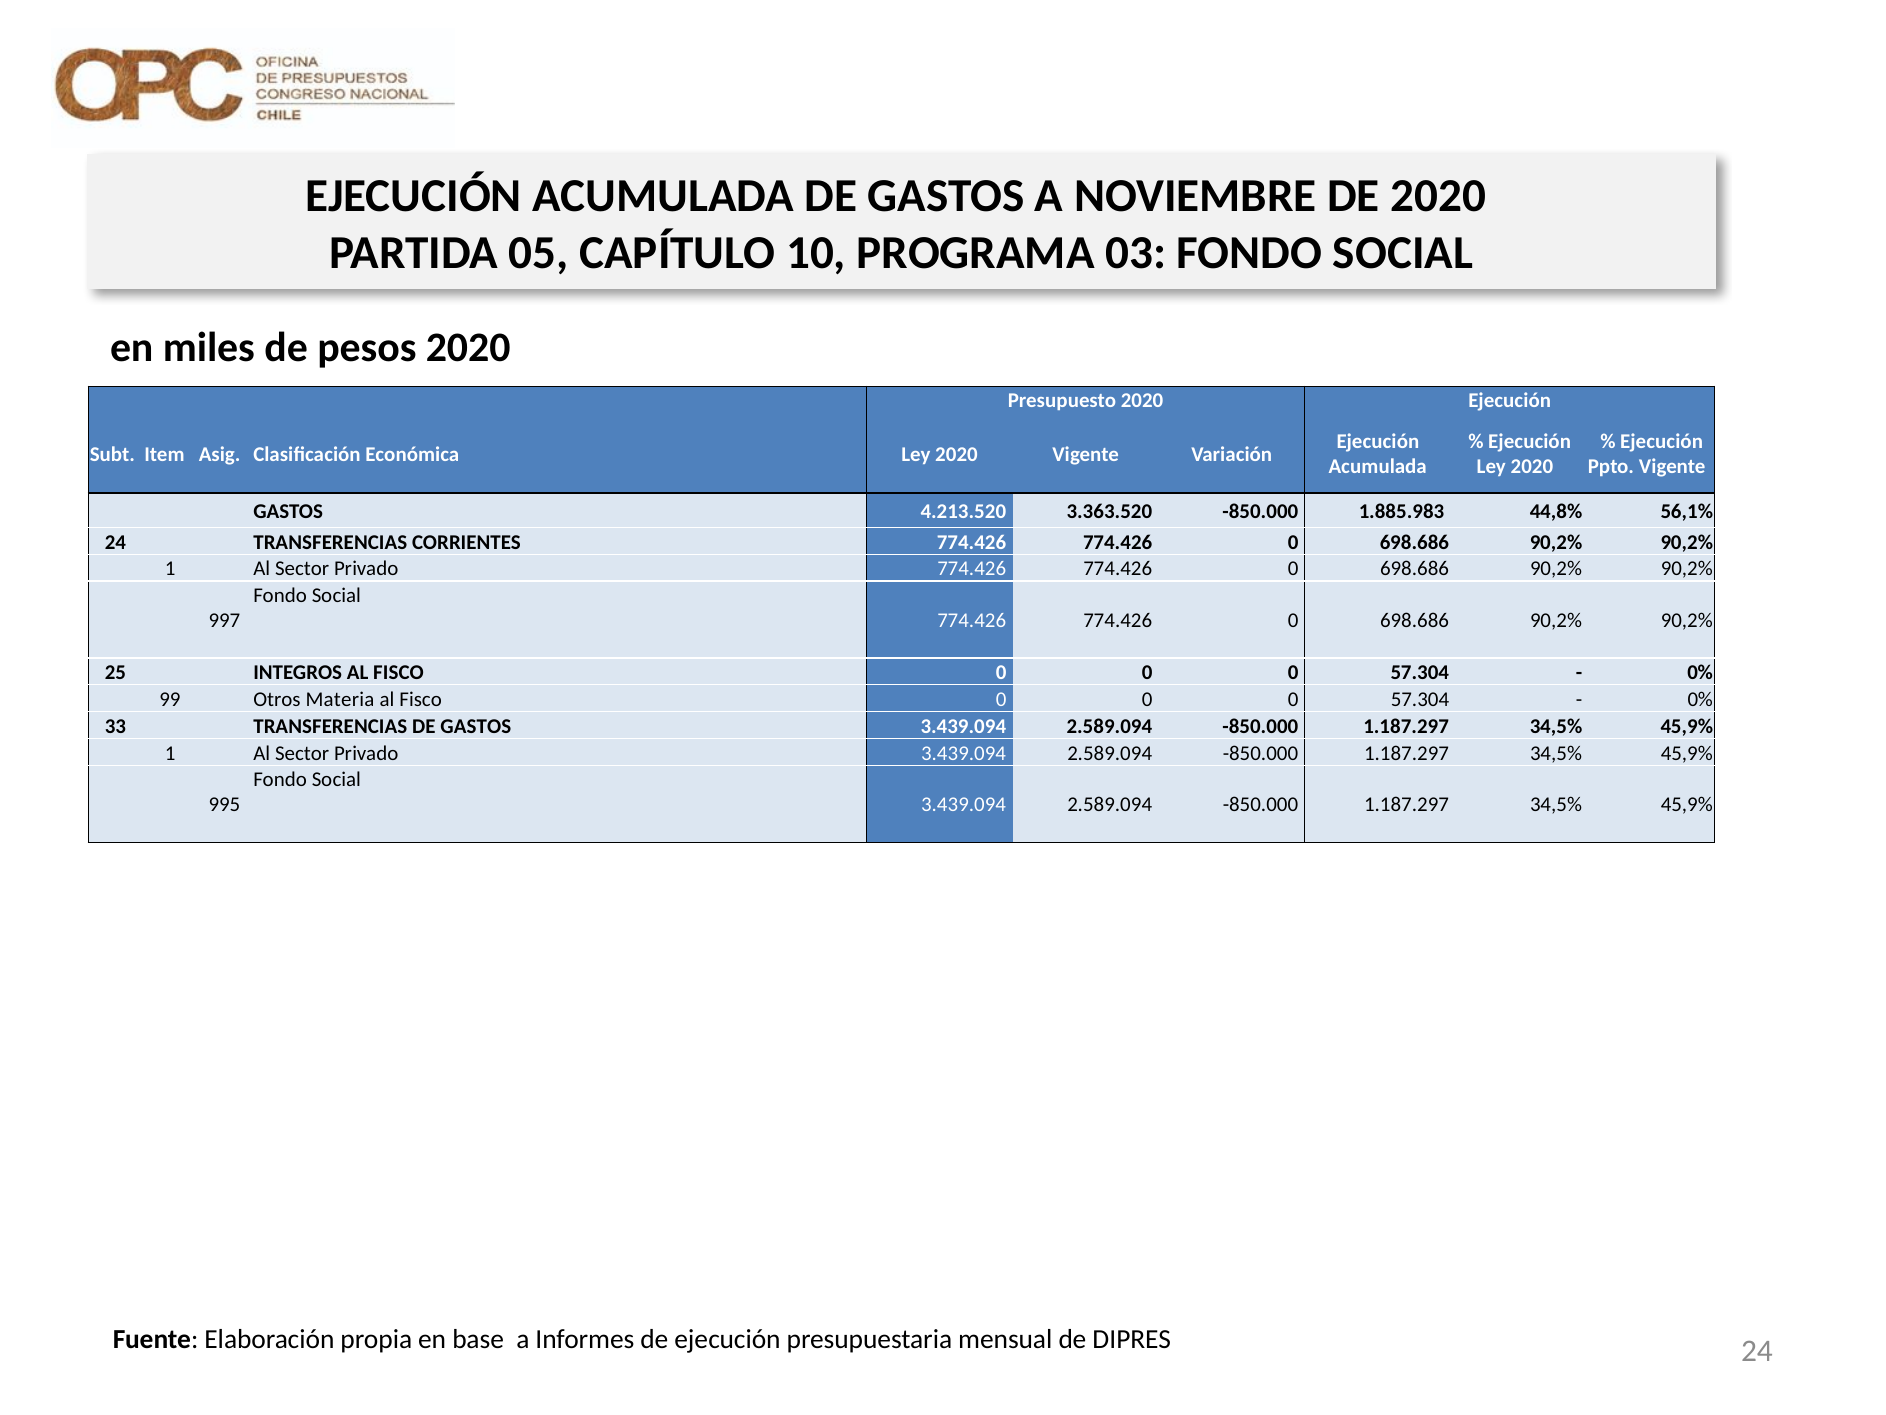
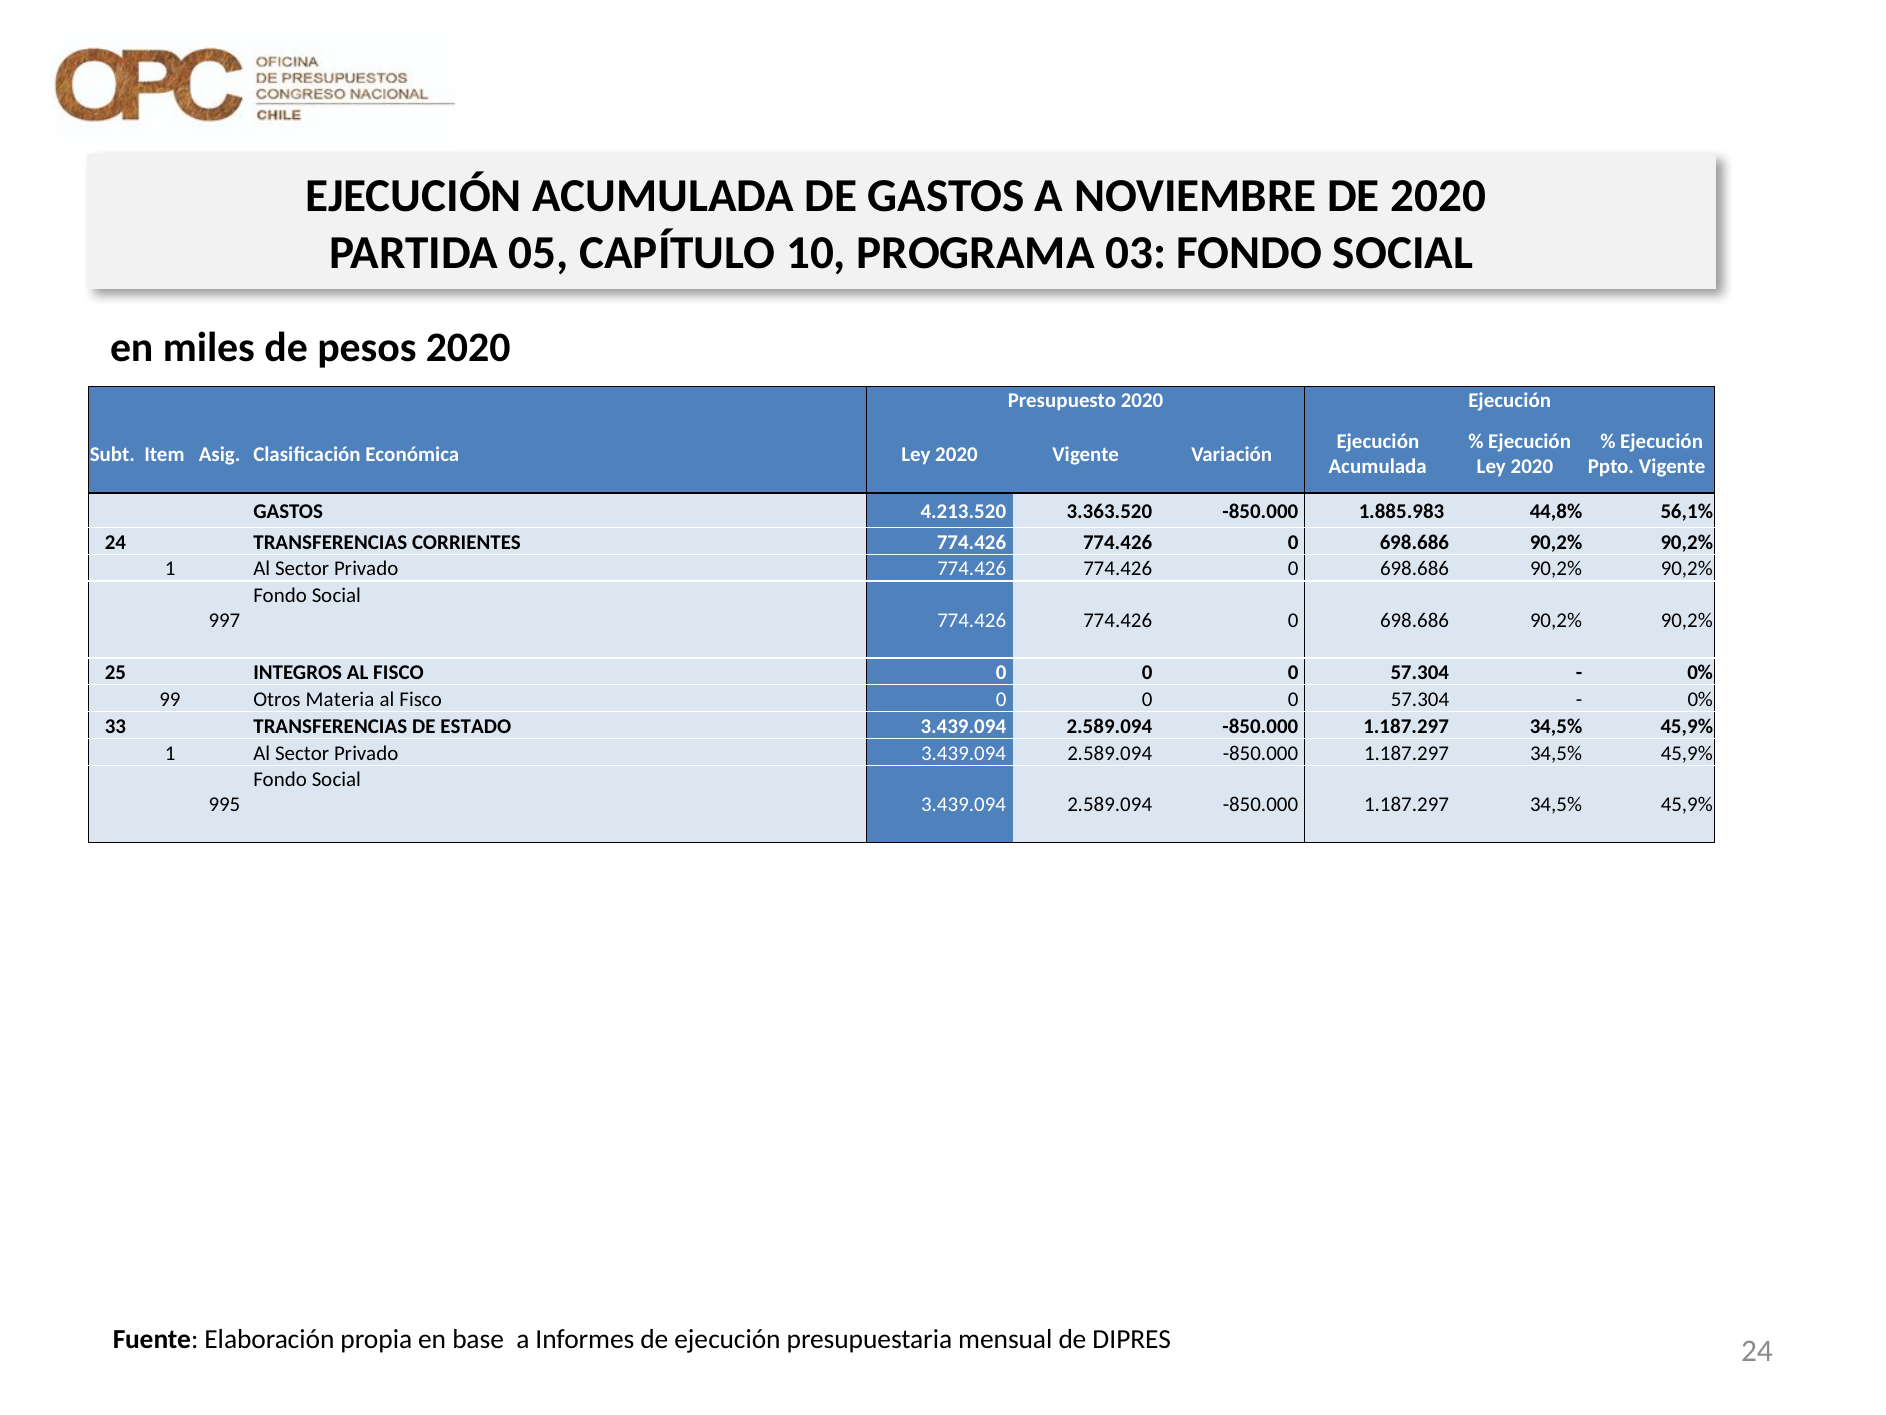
TRANSFERENCIAS DE GASTOS: GASTOS -> ESTADO
